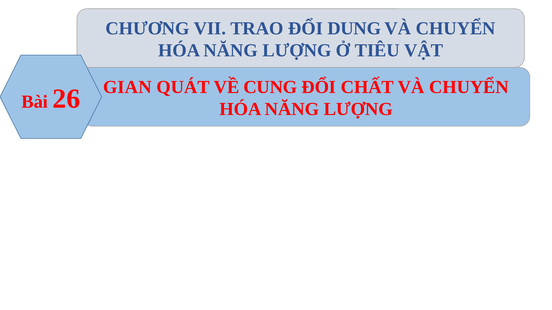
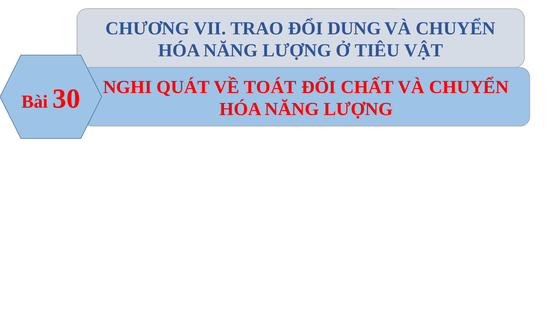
GIAN: GIAN -> NGHI
CUNG: CUNG -> TOÁT
26: 26 -> 30
